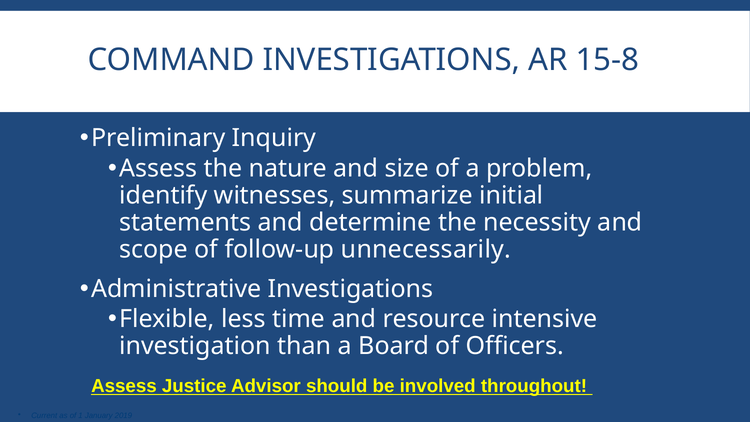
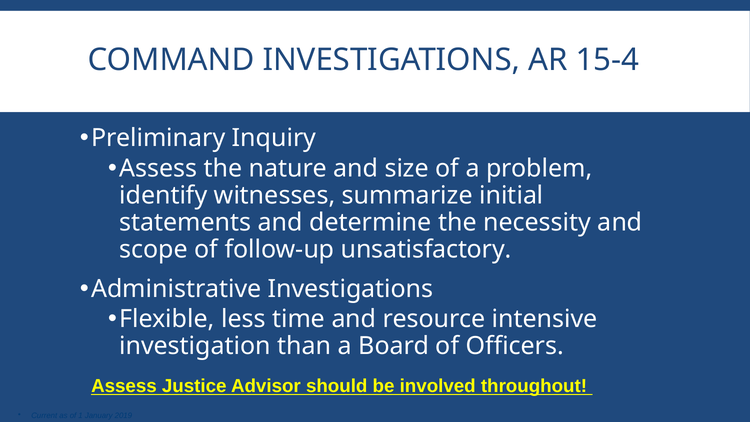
15-8: 15-8 -> 15-4
unnecessarily: unnecessarily -> unsatisfactory
